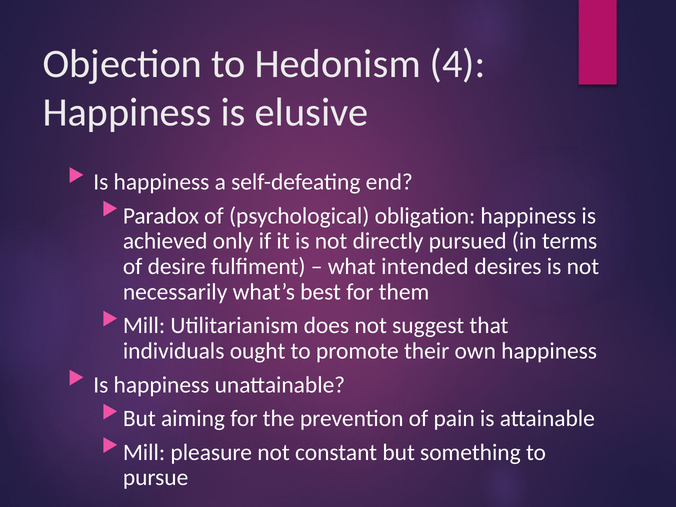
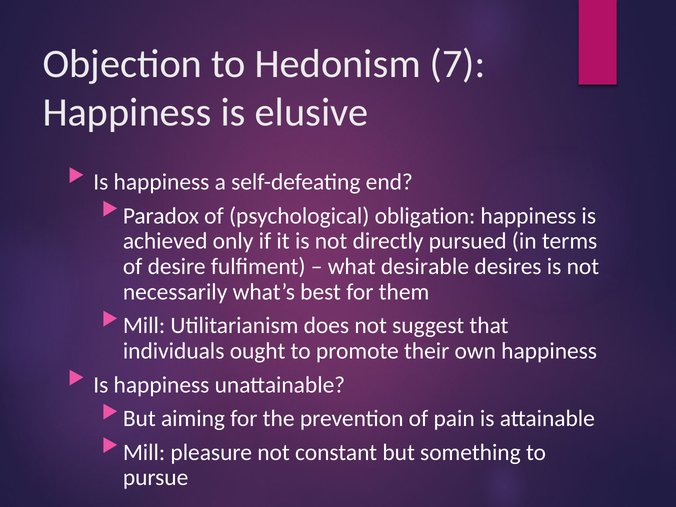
4: 4 -> 7
intended: intended -> desirable
